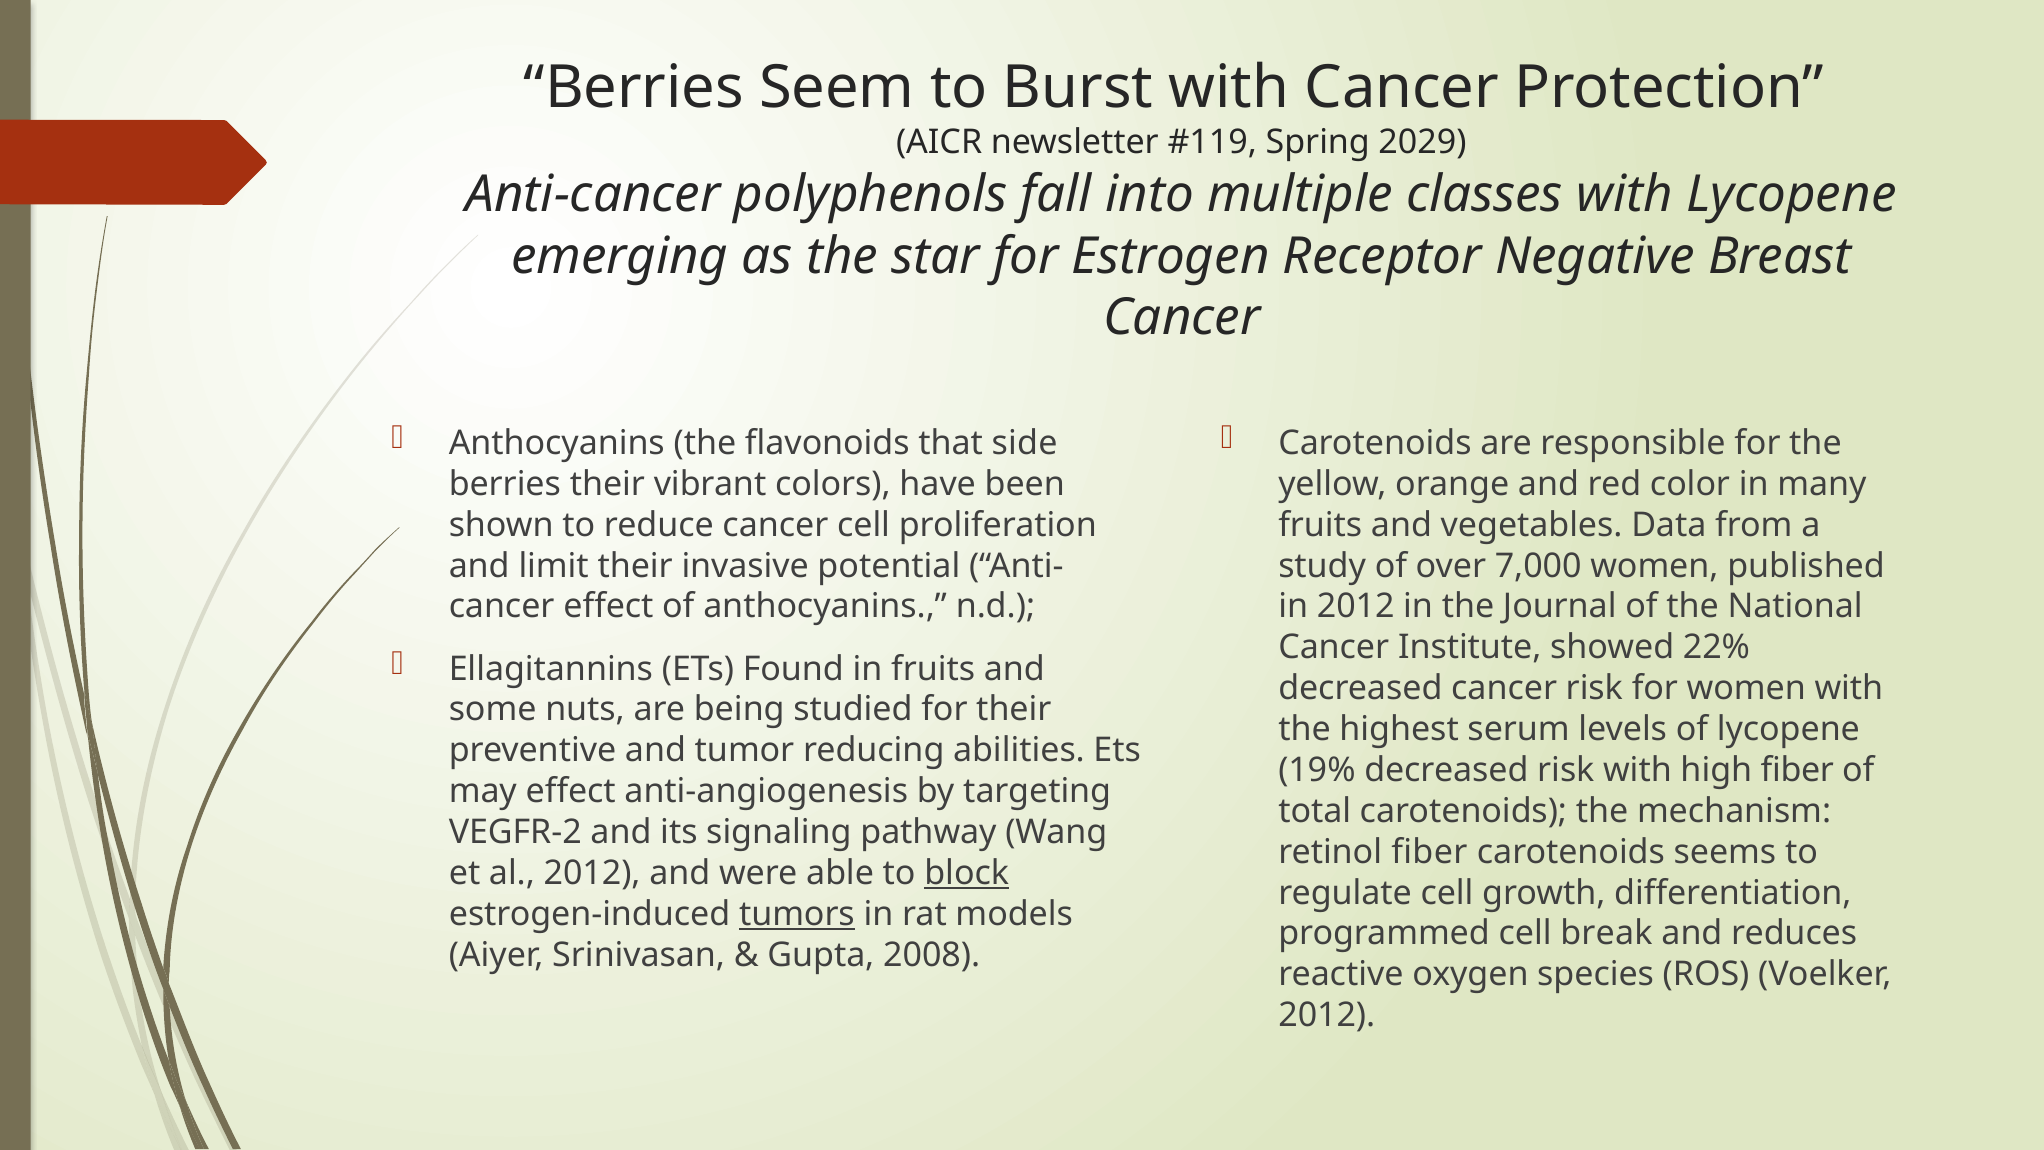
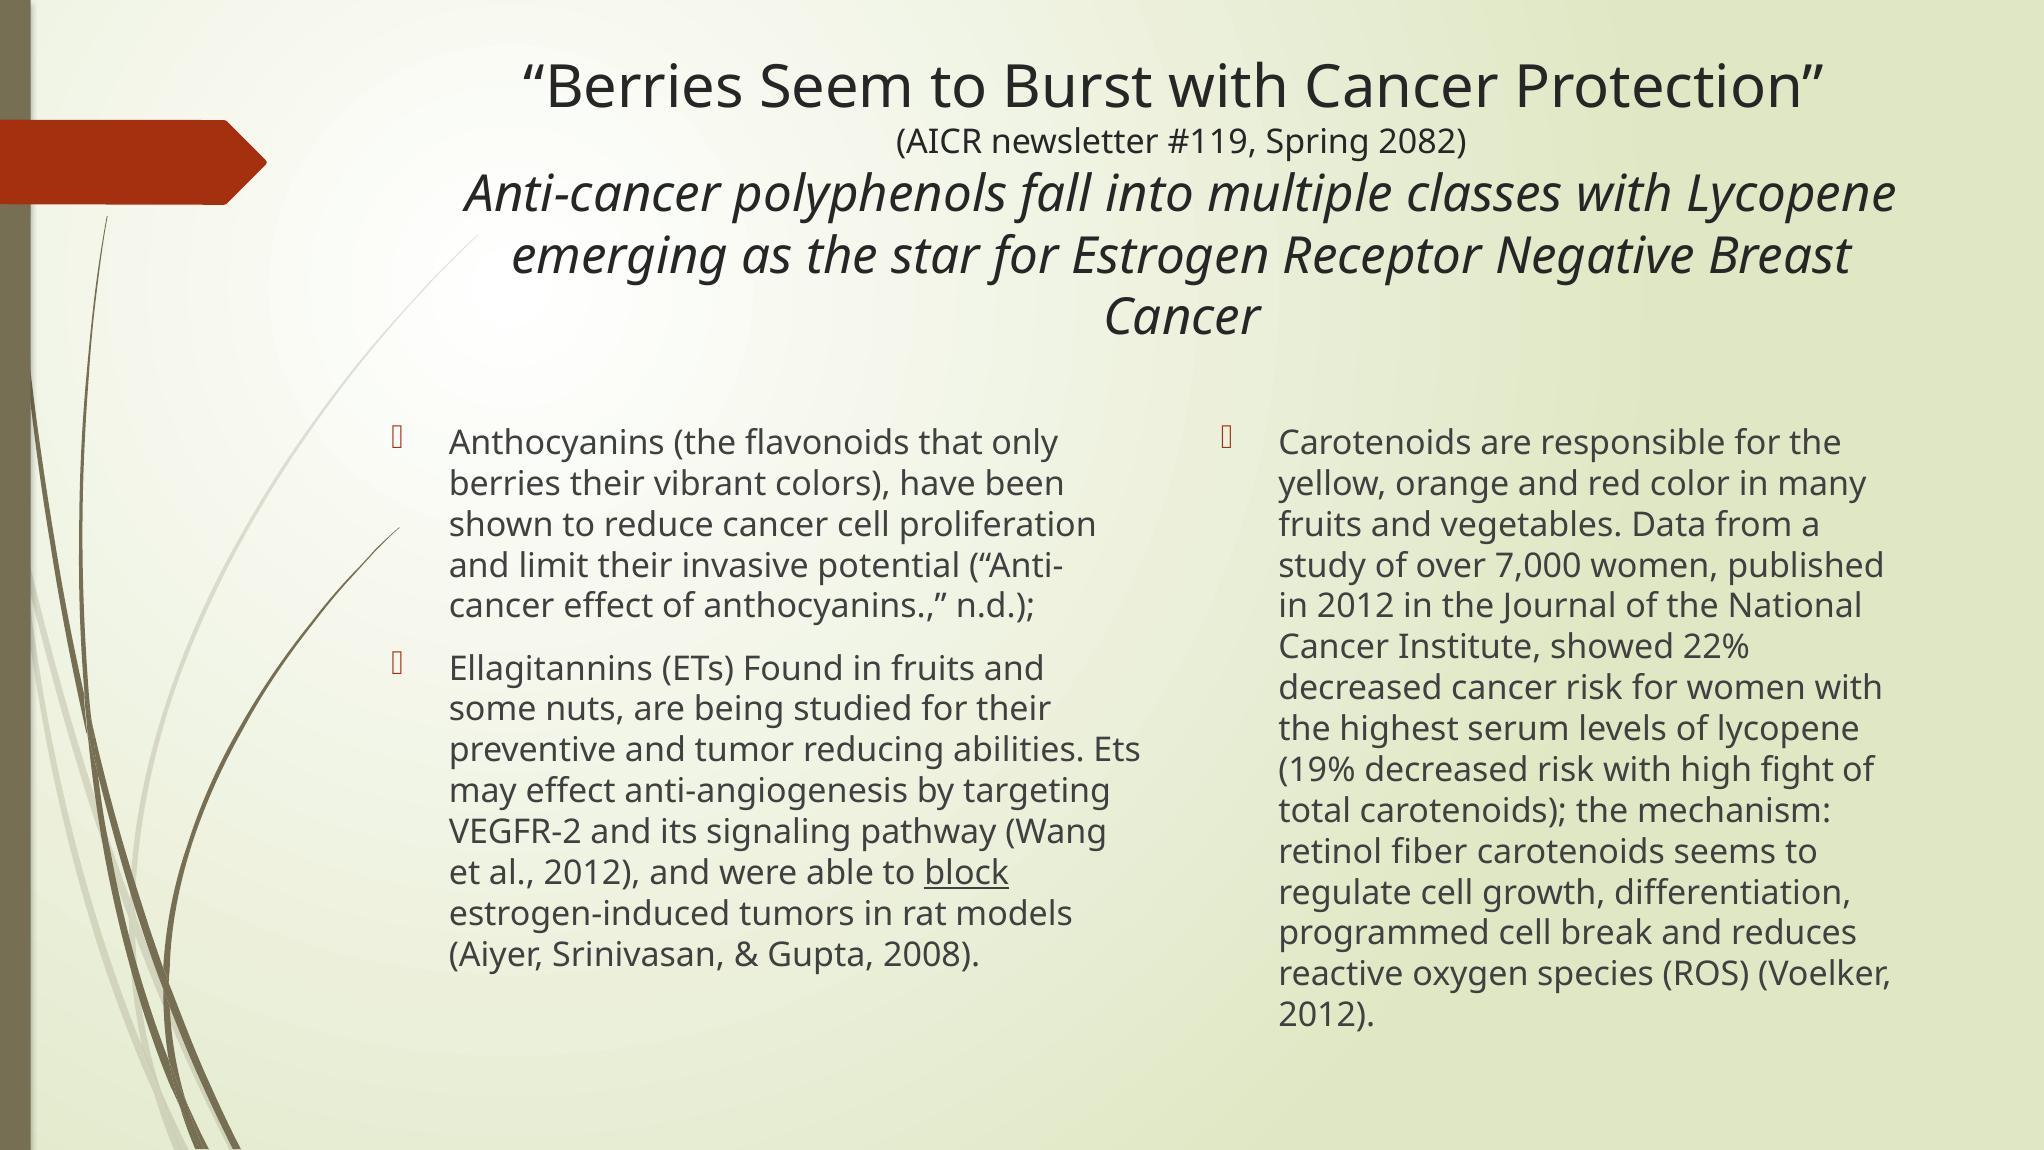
2029: 2029 -> 2082
side: side -> only
high fiber: fiber -> fight
tumors underline: present -> none
